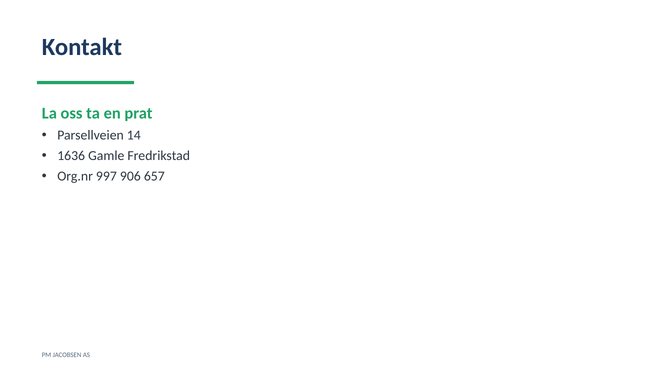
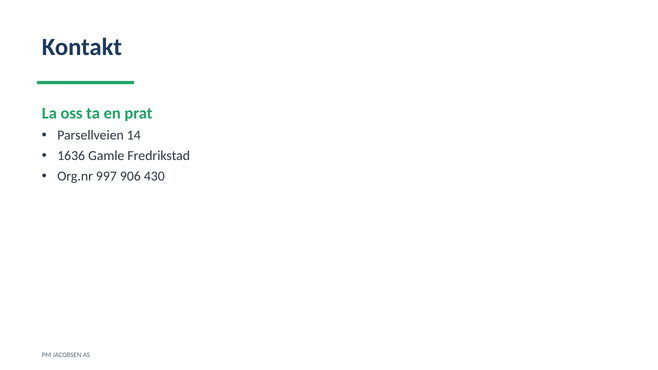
657: 657 -> 430
